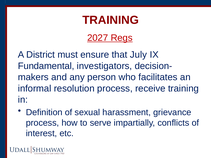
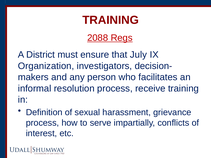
2027: 2027 -> 2088
Fundamental: Fundamental -> Organization
